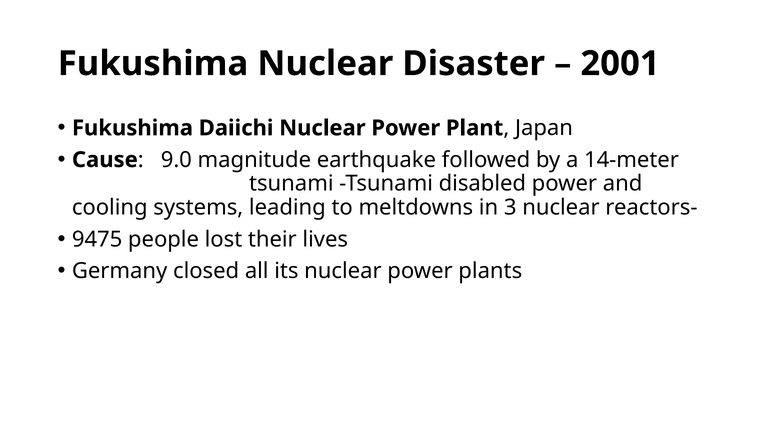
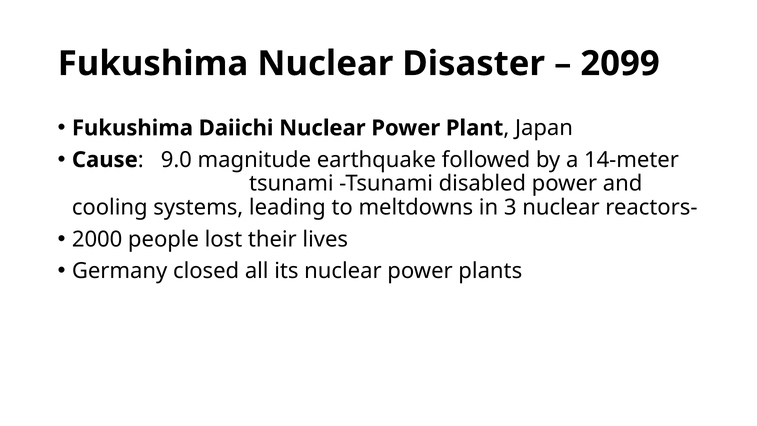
2001: 2001 -> 2099
9475: 9475 -> 2000
